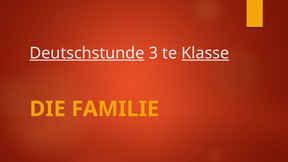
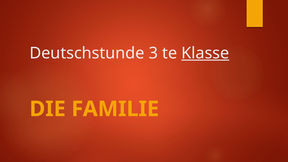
Deutschstunde underline: present -> none
